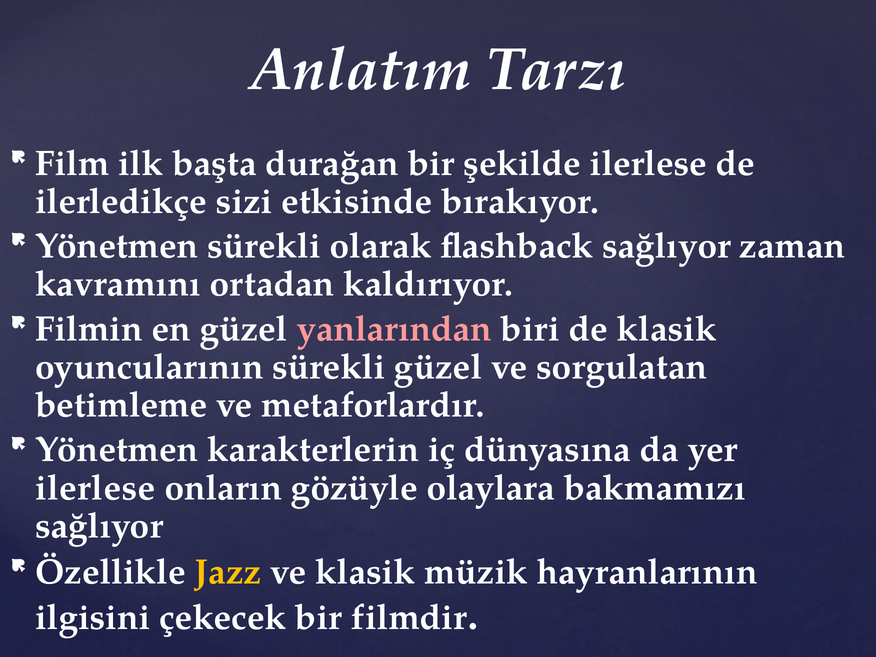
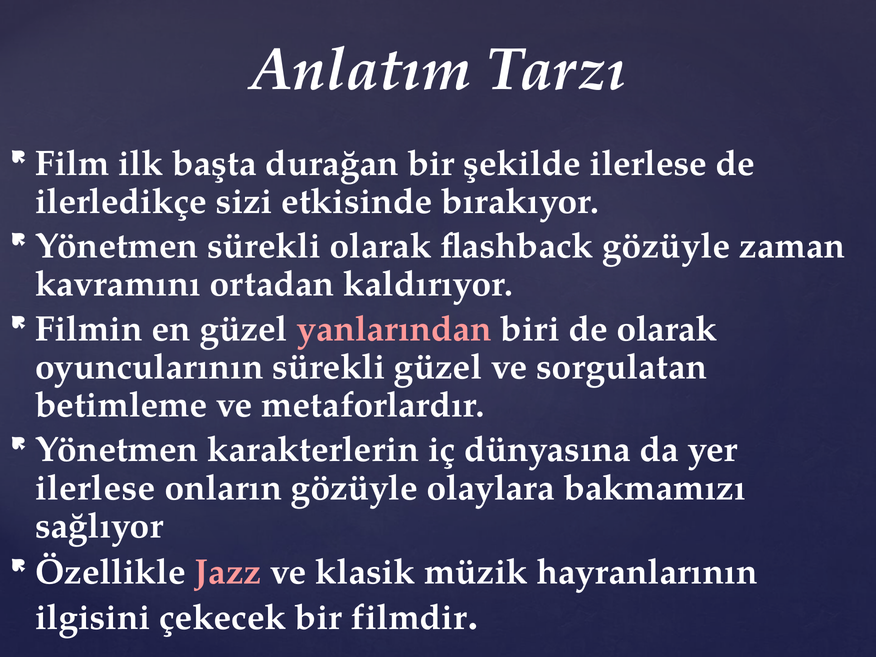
flashback sağlıyor: sağlıyor -> gözüyle
de klasik: klasik -> olarak
Jazz colour: yellow -> pink
